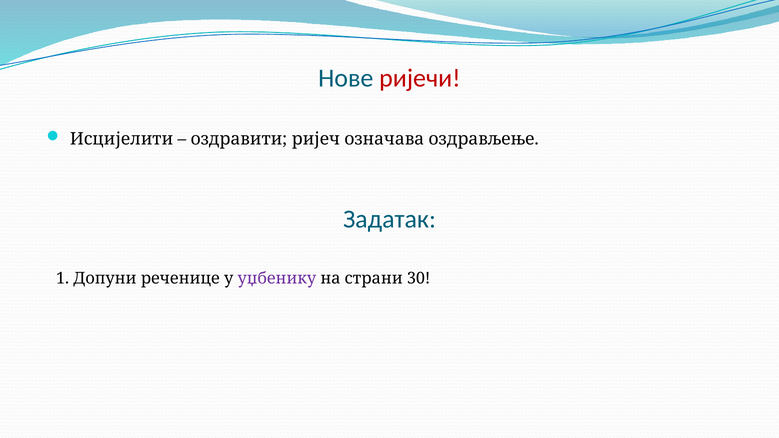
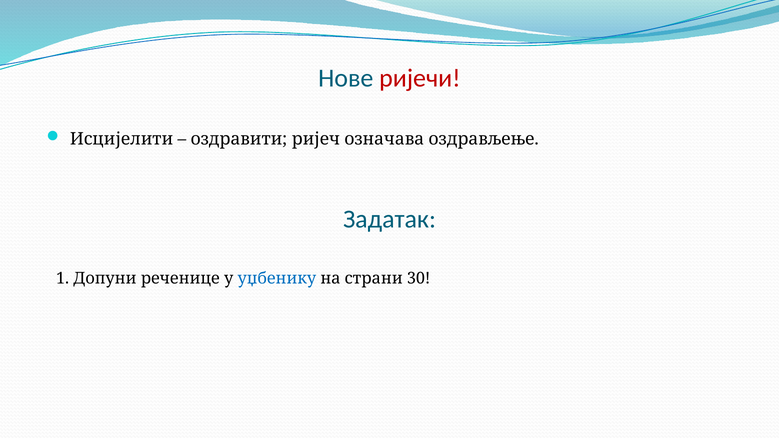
уџбенику colour: purple -> blue
